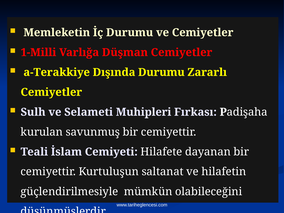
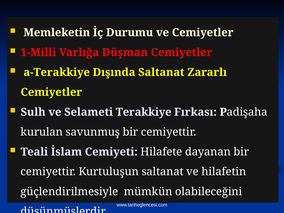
Dışında Durumu: Durumu -> Saltanat
Muhipleri: Muhipleri -> Terakkiye
